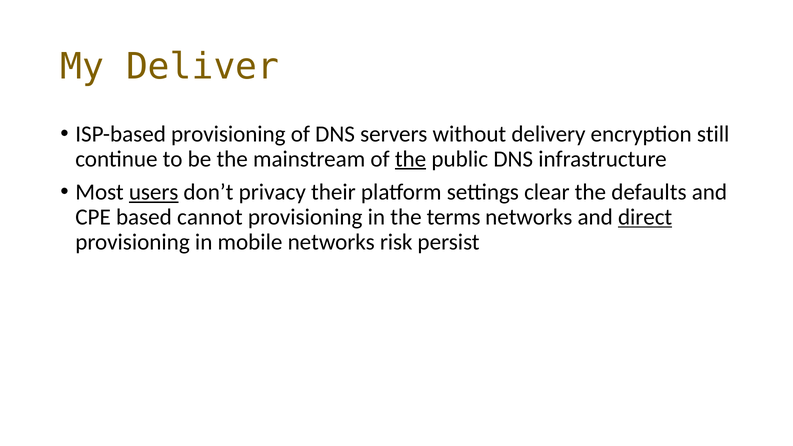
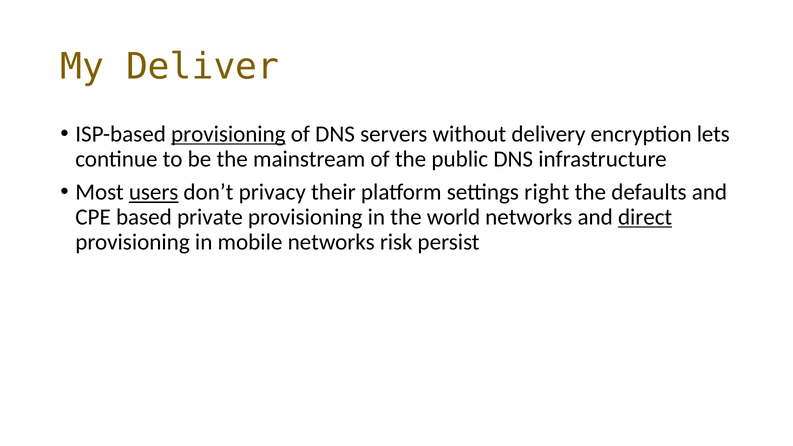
provisioning at (228, 134) underline: none -> present
still: still -> lets
the at (411, 159) underline: present -> none
clear: clear -> right
cannot: cannot -> private
terms: terms -> world
